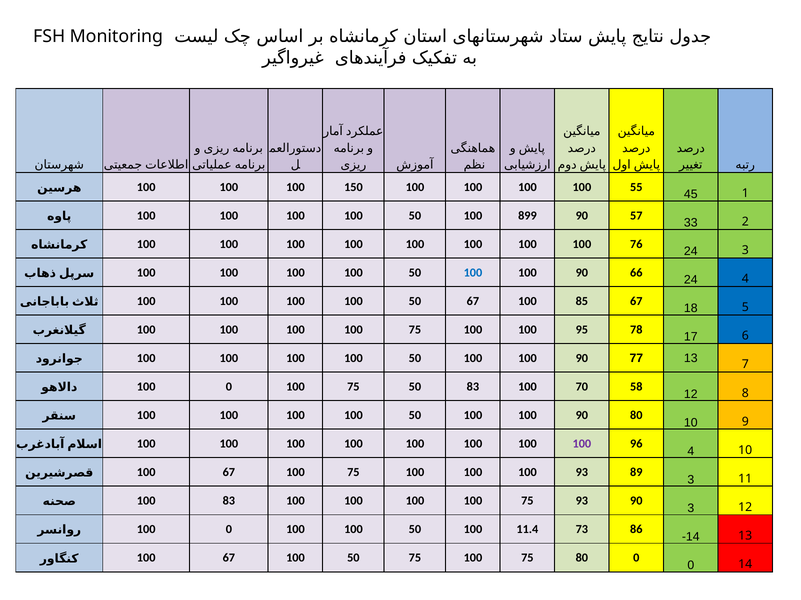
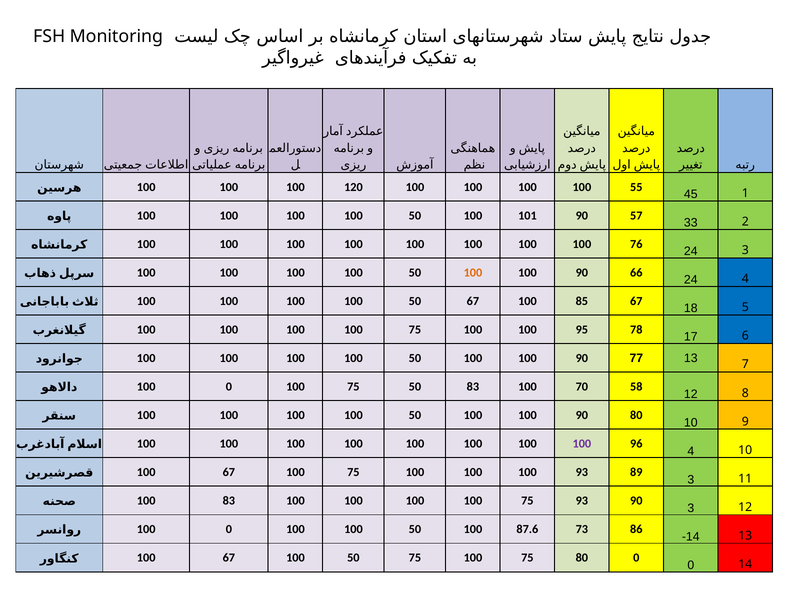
150: 150 -> 120
899: 899 -> 101
100 at (473, 273) colour: blue -> orange
11.4: 11.4 -> 87.6
